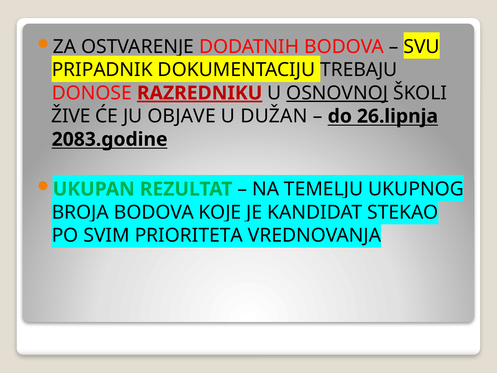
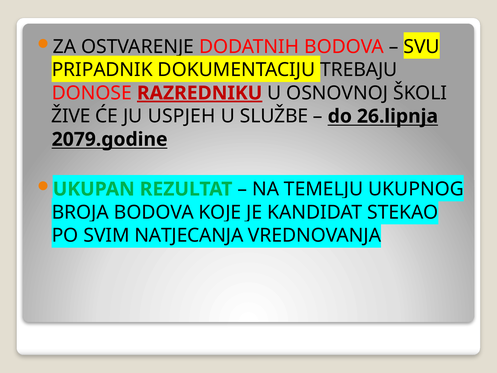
OSNOVNOJ underline: present -> none
OBJAVE: OBJAVE -> USPJEH
DUŽAN: DUŽAN -> SLUŽBE
2083.godine: 2083.godine -> 2079.godine
PRIORITETA: PRIORITETA -> NATJECANJA
